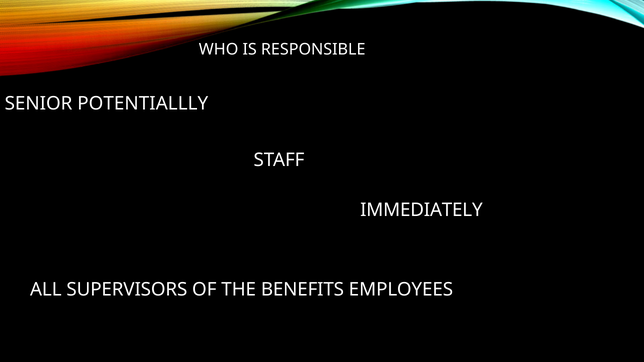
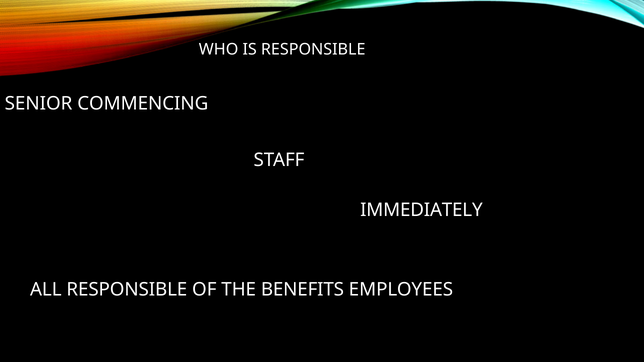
POTENTIALLLY: POTENTIALLLY -> COMMENCING
ALL SUPERVISORS: SUPERVISORS -> RESPONSIBLE
